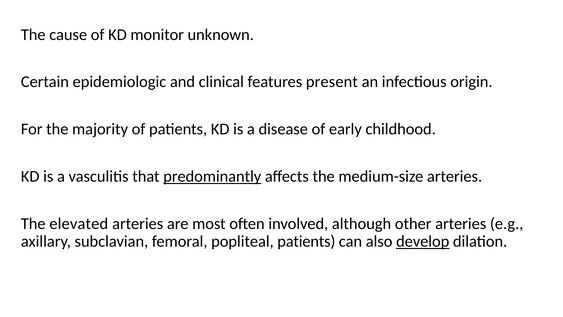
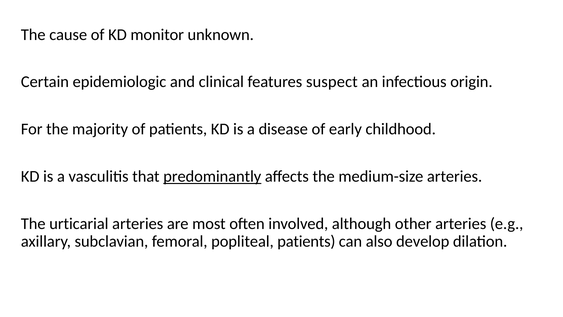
present: present -> suspect
elevated: elevated -> urticarial
develop underline: present -> none
